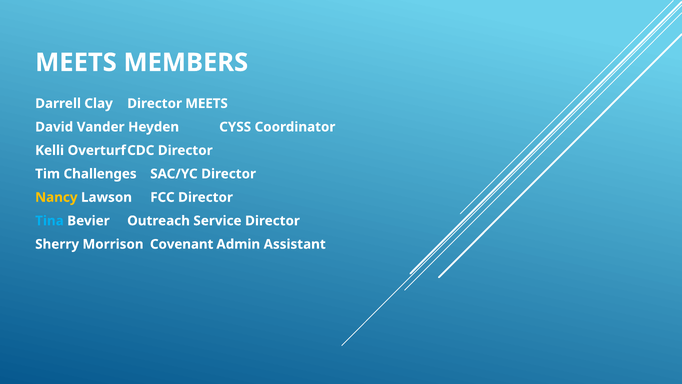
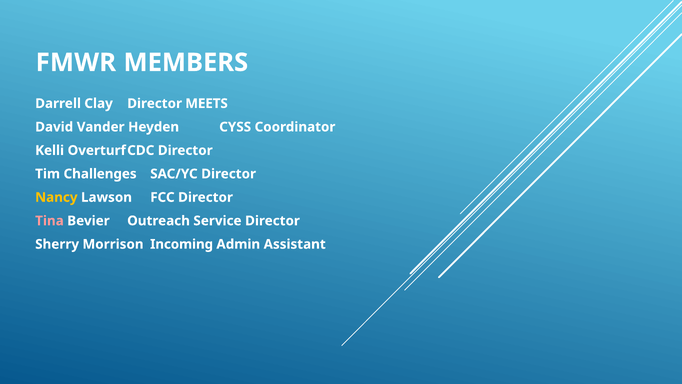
MEETS at (76, 63): MEETS -> FMWR
Tina colour: light blue -> pink
Covenant: Covenant -> Incoming
